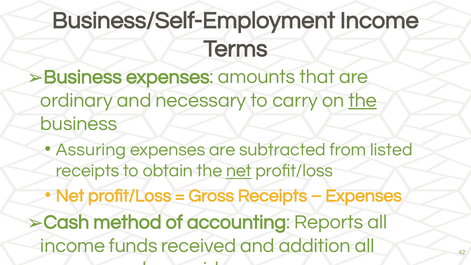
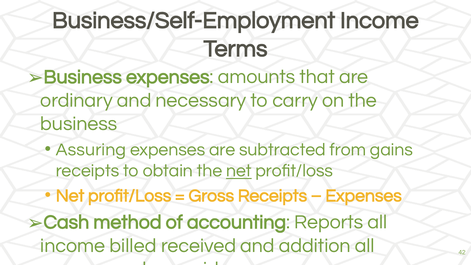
the at (363, 100) underline: present -> none
listed: listed -> gains
funds: funds -> billed
